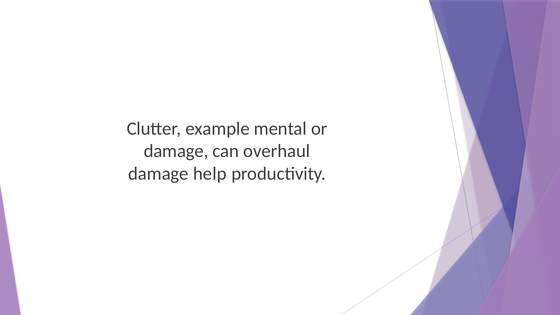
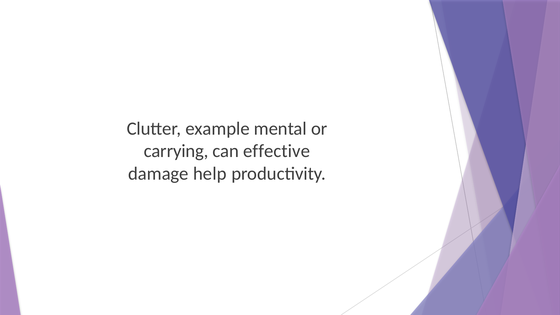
damage at (176, 151): damage -> carrying
overhaul: overhaul -> effective
